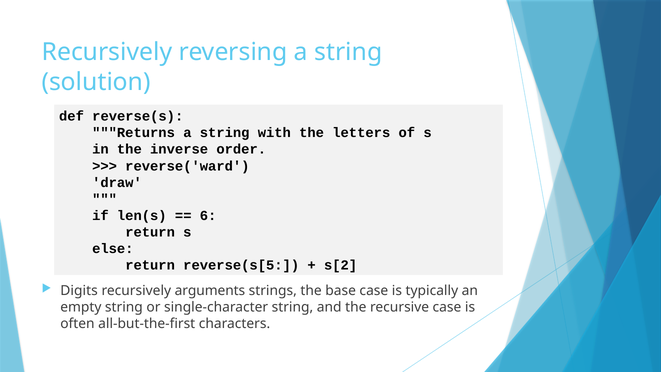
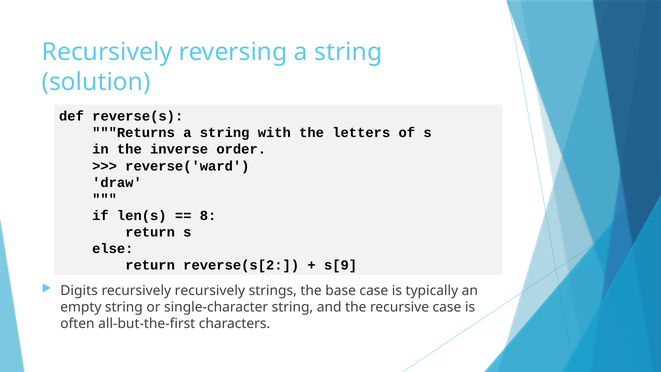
6: 6 -> 8
reverse(s[5: reverse(s[5 -> reverse(s[2
s[2: s[2 -> s[9
recursively arguments: arguments -> recursively
